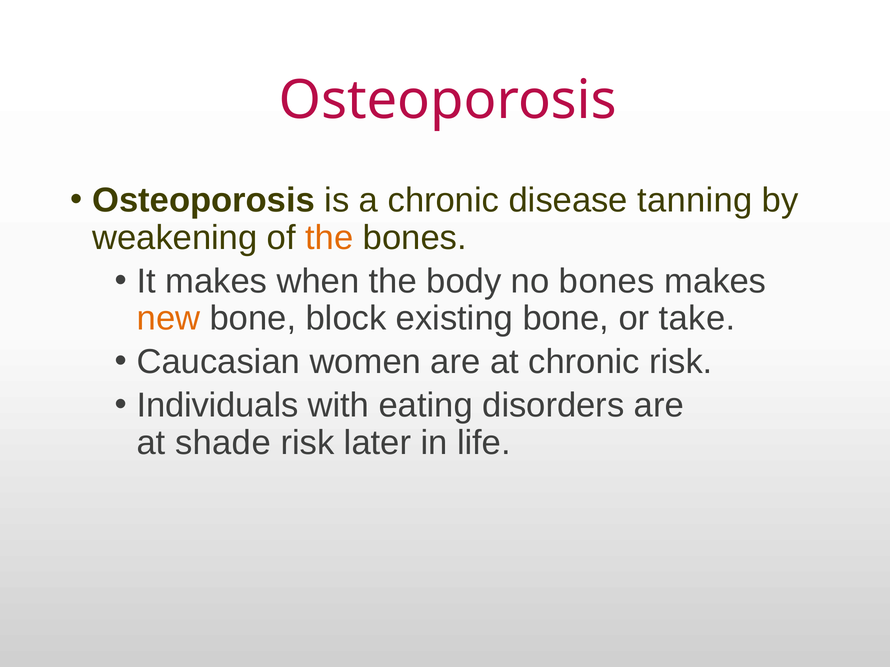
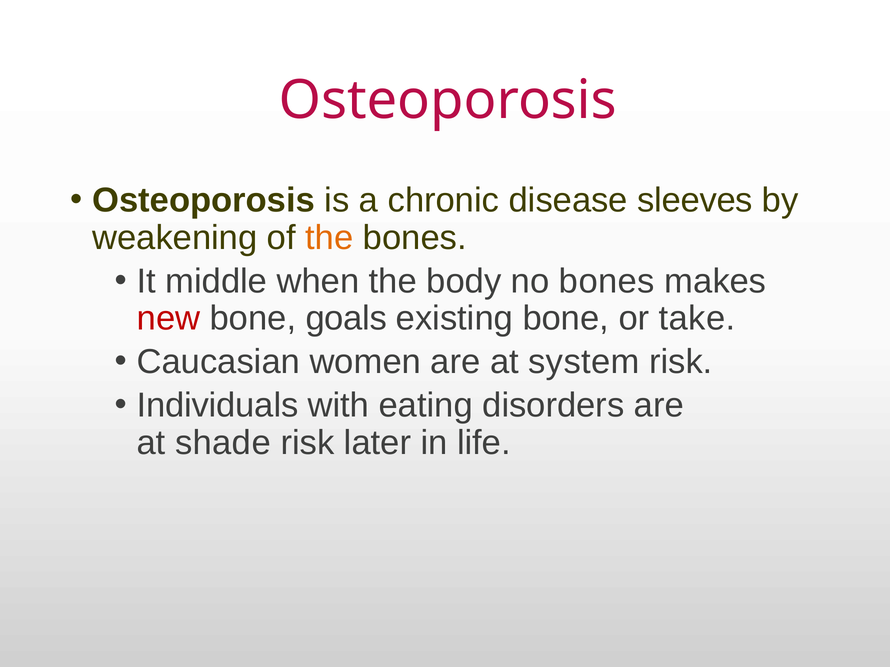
tanning: tanning -> sleeves
It makes: makes -> middle
new colour: orange -> red
block: block -> goals
at chronic: chronic -> system
